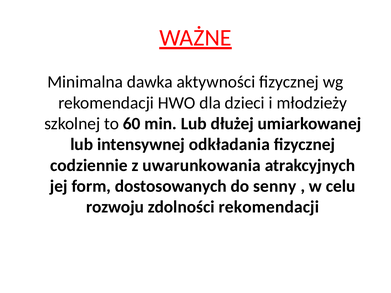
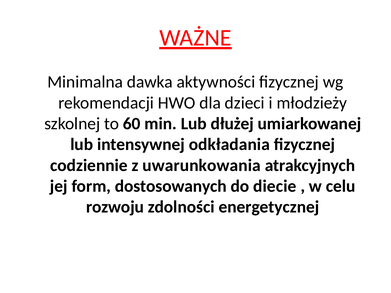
senny: senny -> diecie
zdolności rekomendacji: rekomendacji -> energetycznej
